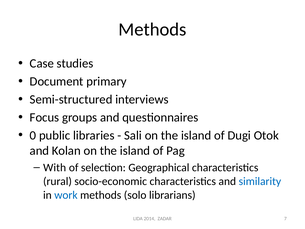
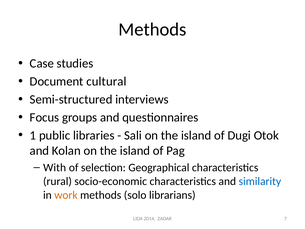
primary: primary -> cultural
0: 0 -> 1
work colour: blue -> orange
